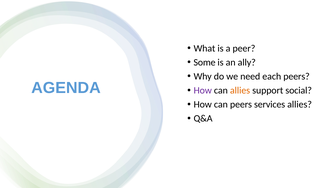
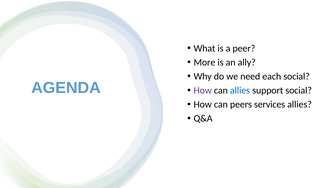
Some: Some -> More
each peers: peers -> social
allies at (240, 91) colour: orange -> blue
